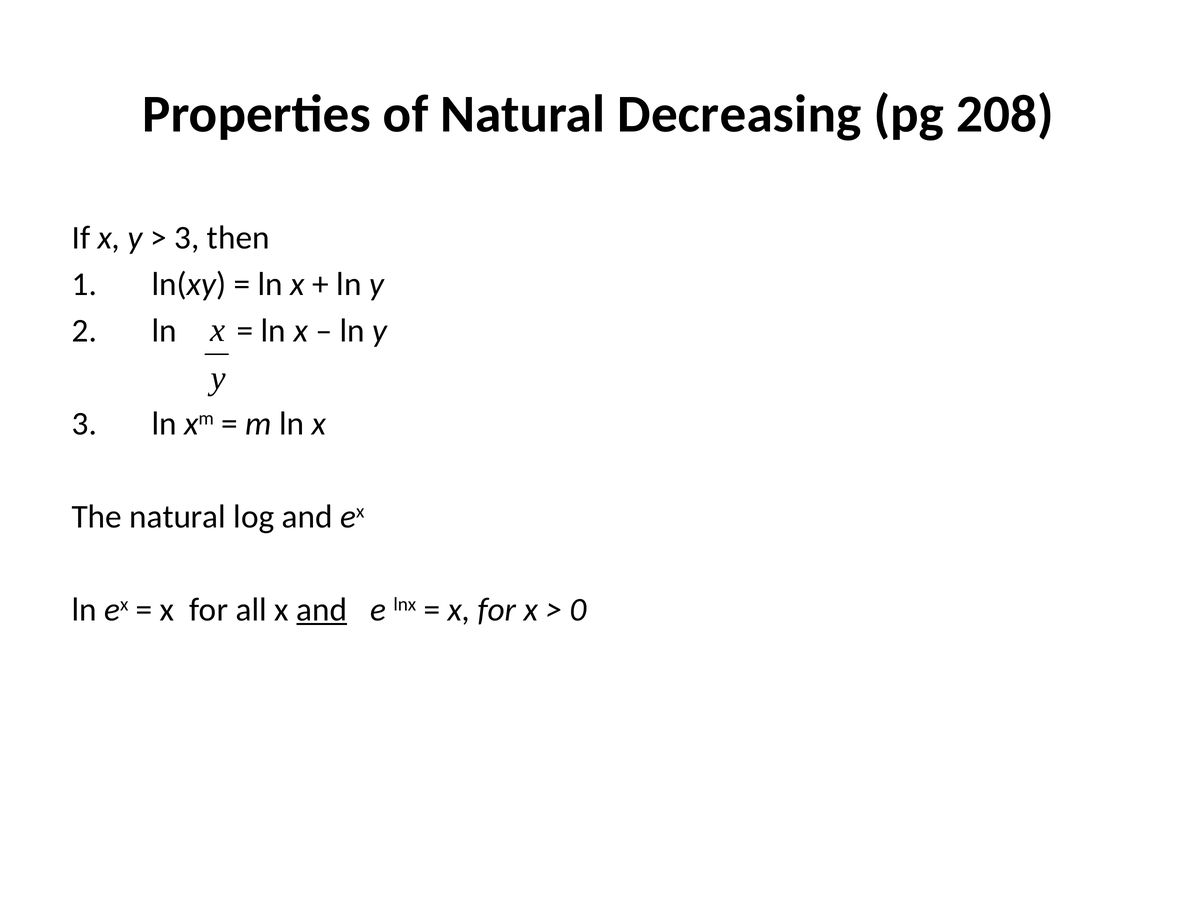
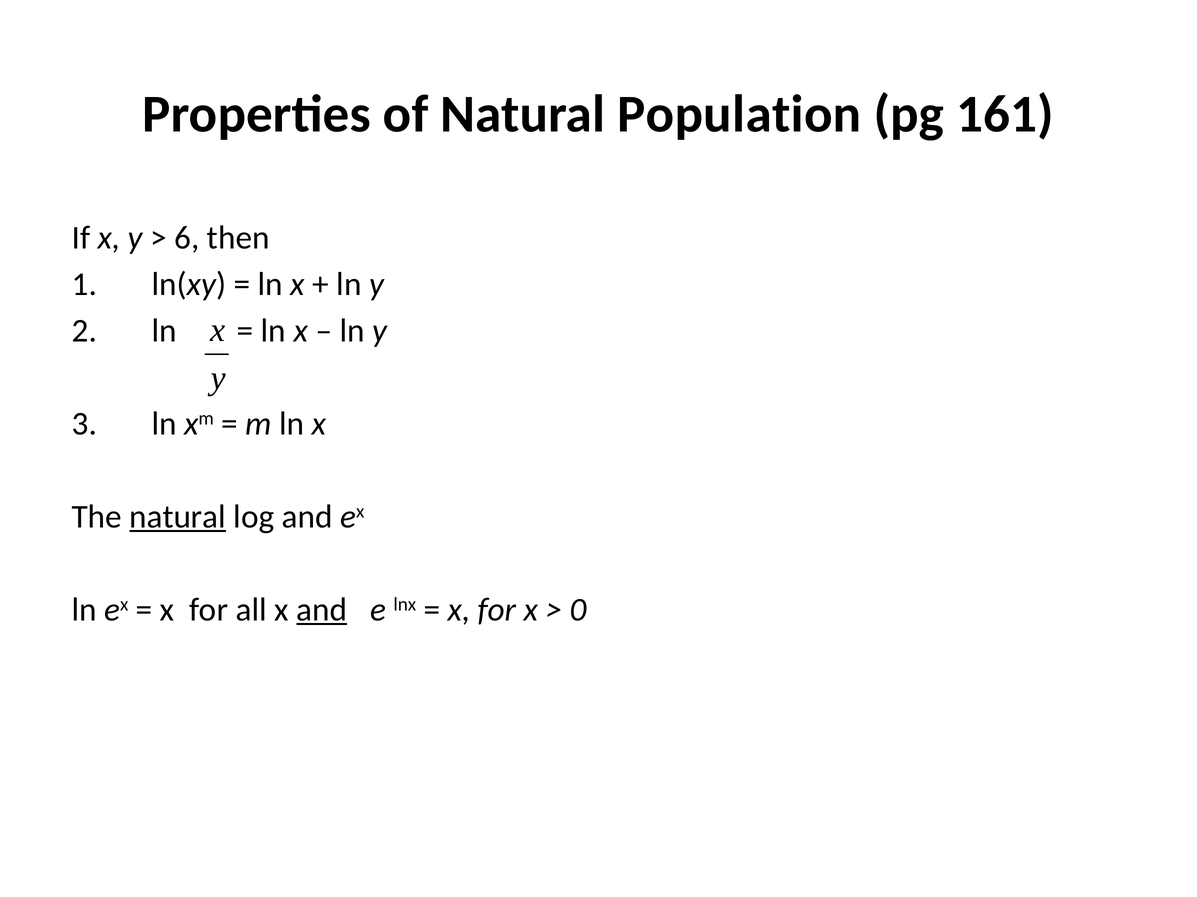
Decreasing: Decreasing -> Population
208: 208 -> 161
3 at (187, 238): 3 -> 6
natural at (178, 517) underline: none -> present
